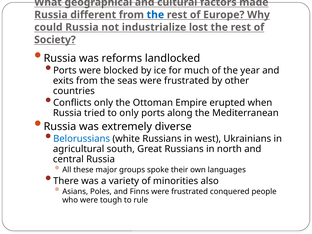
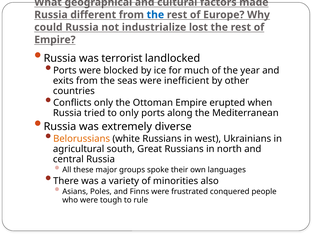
Society at (55, 40): Society -> Empire
reforms: reforms -> terrorist
seas were frustrated: frustrated -> inefficient
Belorussians colour: blue -> orange
